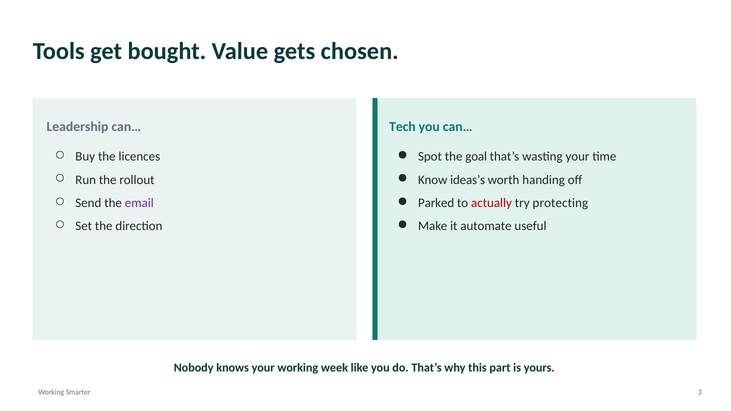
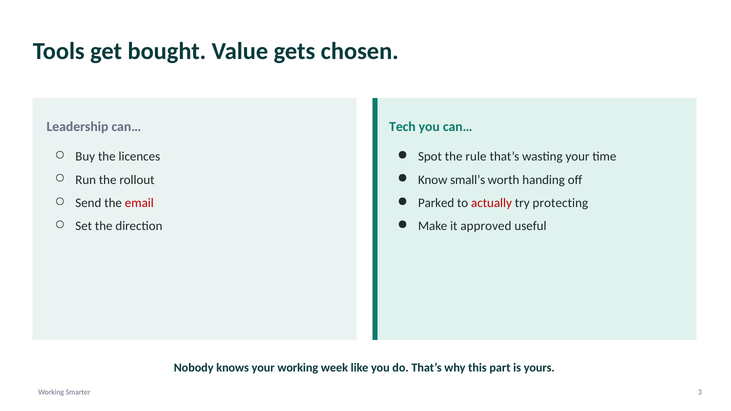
goal: goal -> rule
ideas’s: ideas’s -> small’s
email colour: purple -> red
automate: automate -> approved
